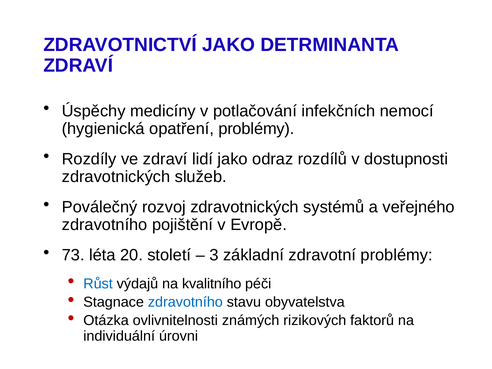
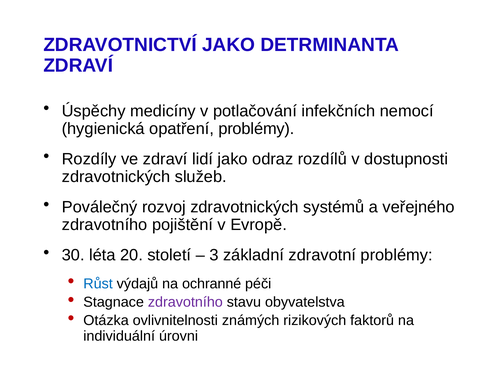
73: 73 -> 30
kvalitního: kvalitního -> ochranné
zdravotního at (185, 302) colour: blue -> purple
